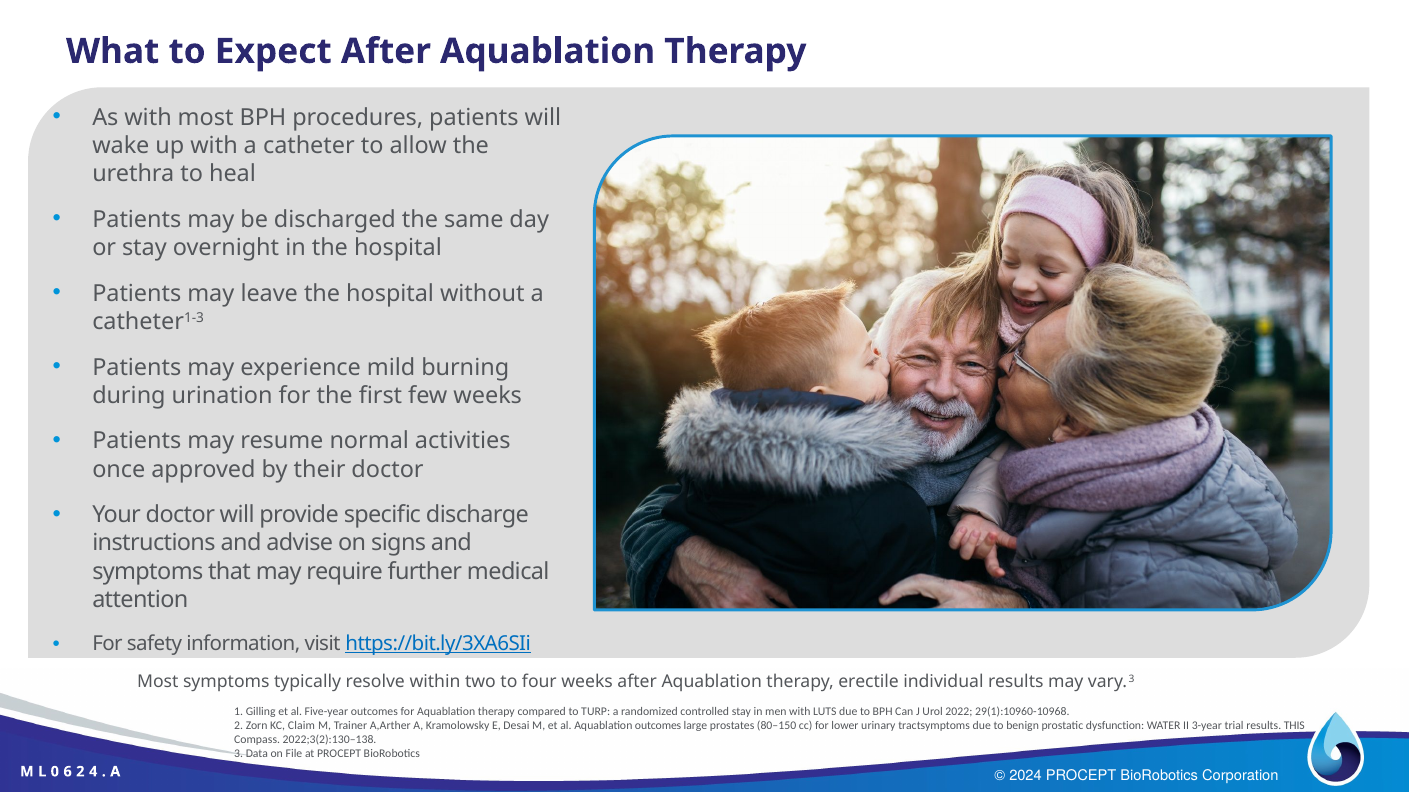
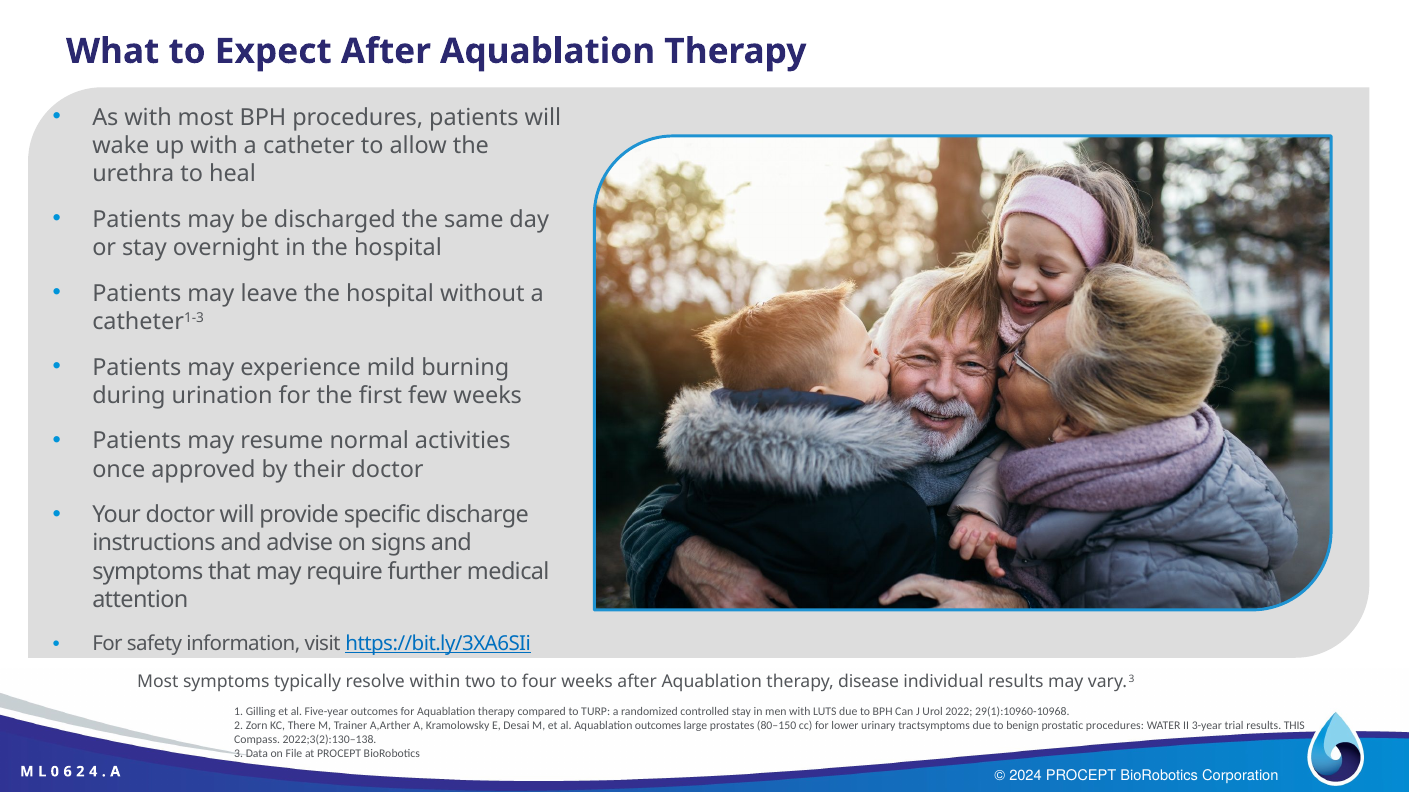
erectile: erectile -> disease
Claim: Claim -> There
prostatic dysfunction: dysfunction -> procedures
